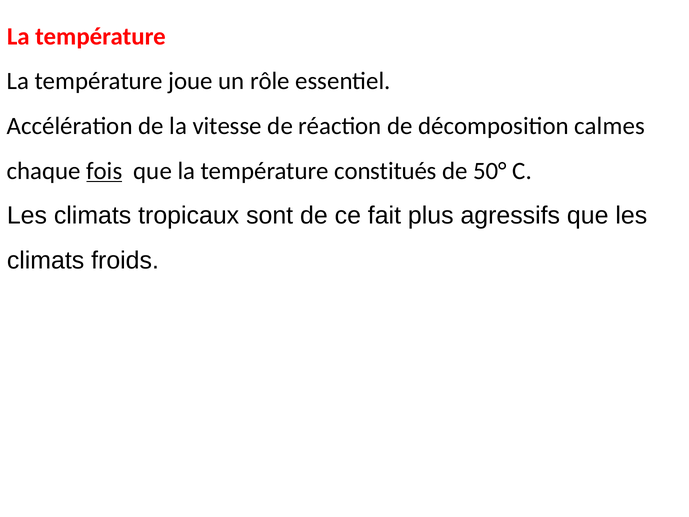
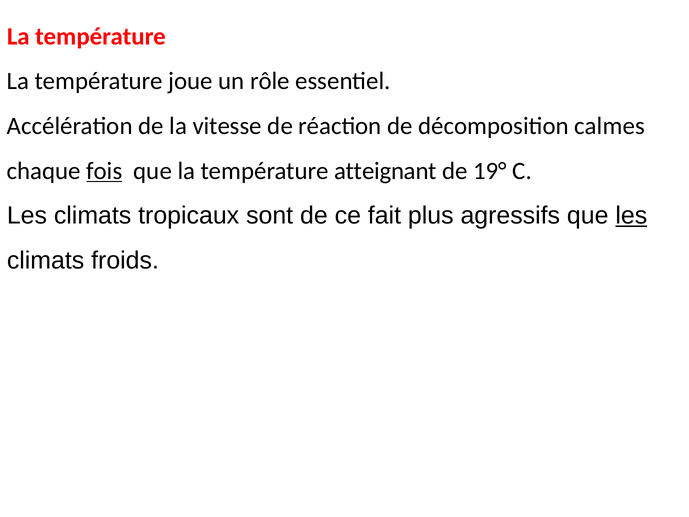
constitués: constitués -> atteignant
50°: 50° -> 19°
les at (631, 215) underline: none -> present
